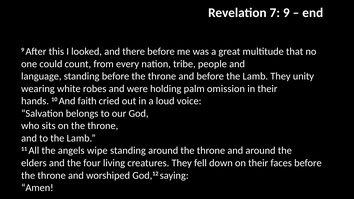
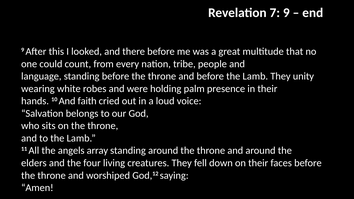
omission: omission -> presence
wipe: wipe -> array
